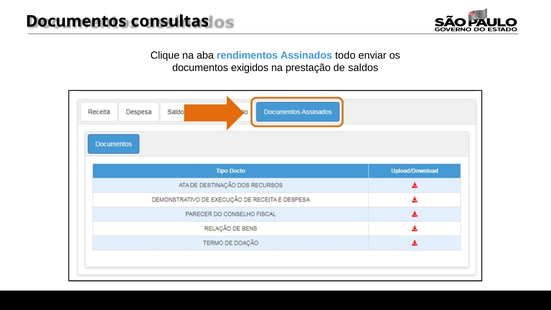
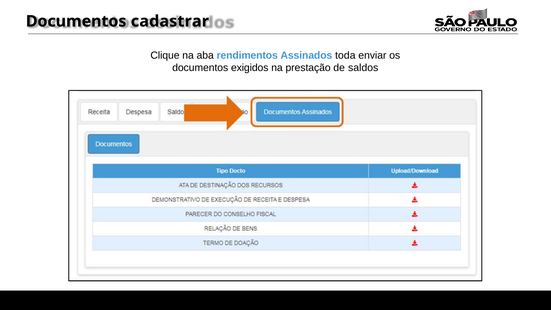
consultas: consultas -> cadastrar
todo: todo -> toda
